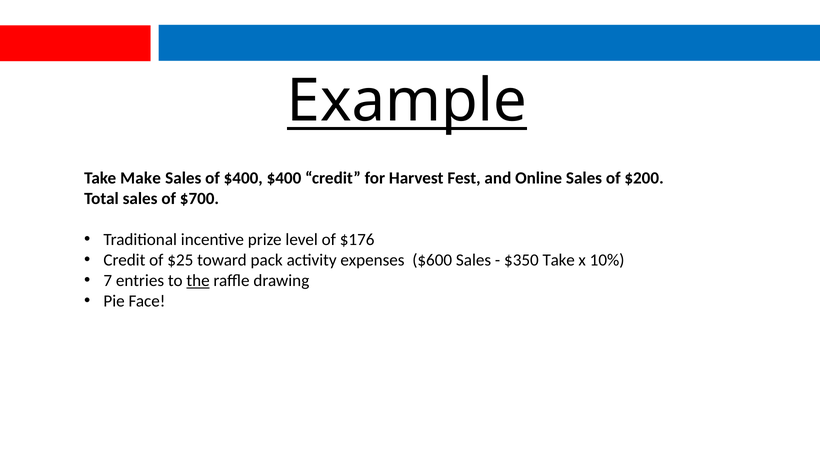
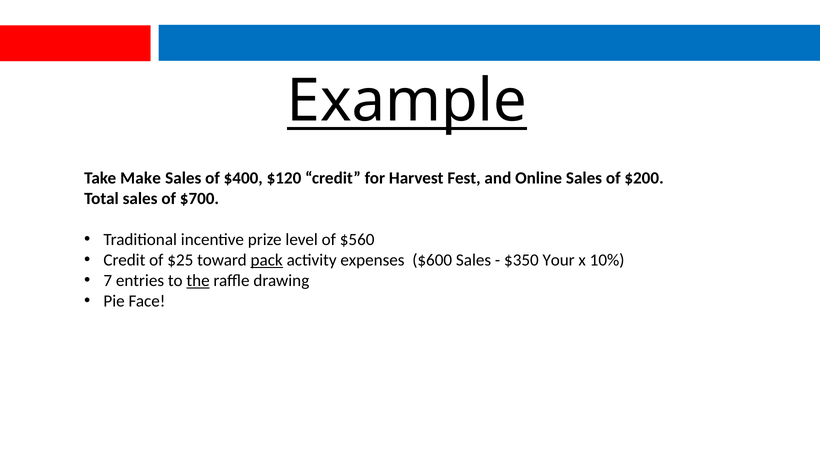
$400 $400: $400 -> $120
$176: $176 -> $560
pack underline: none -> present
$350 Take: Take -> Your
